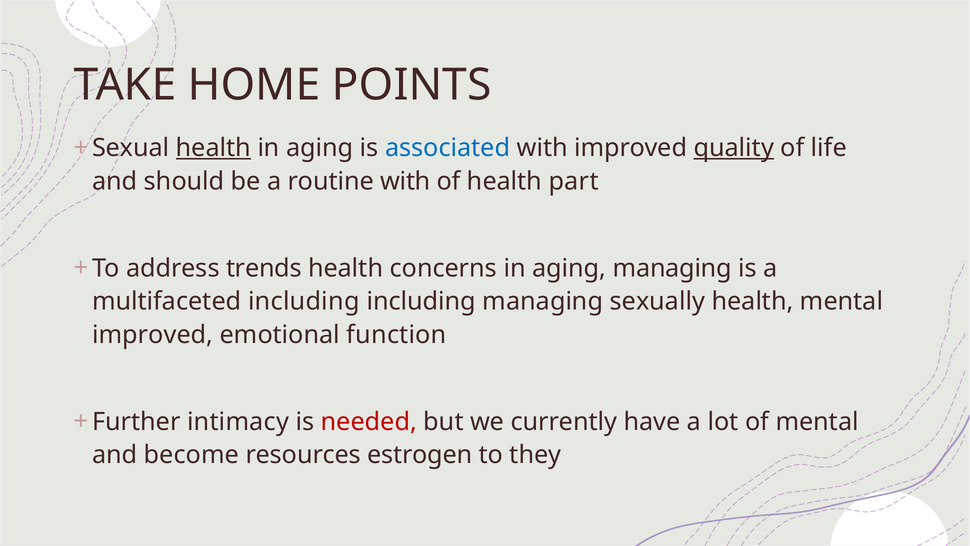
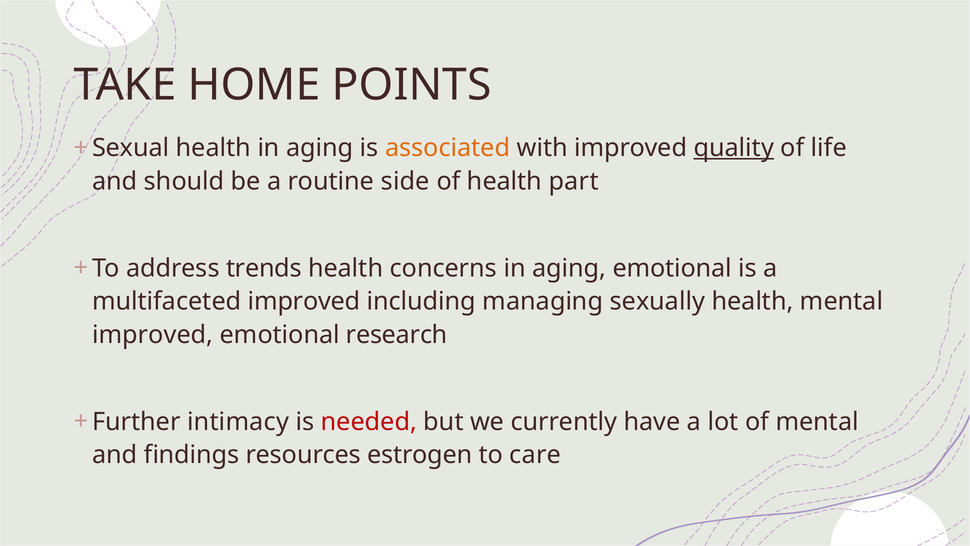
health at (213, 148) underline: present -> none
associated colour: blue -> orange
routine with: with -> side
aging managing: managing -> emotional
multifaceted including: including -> improved
function: function -> research
become: become -> findings
they: they -> care
